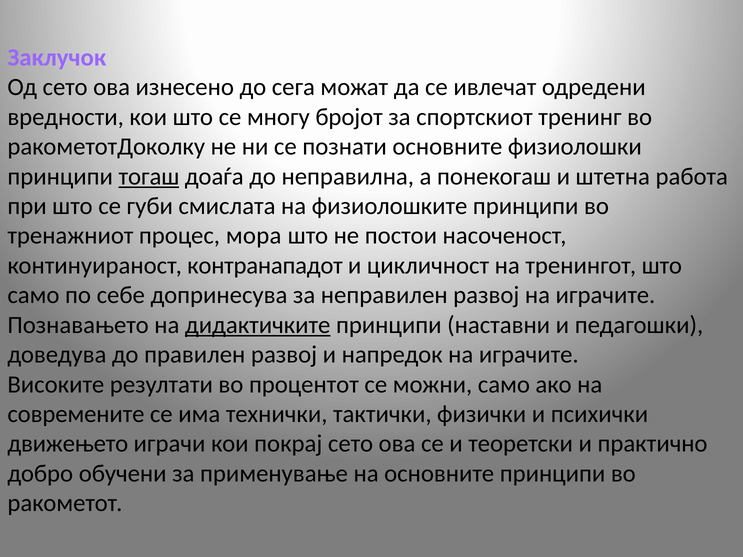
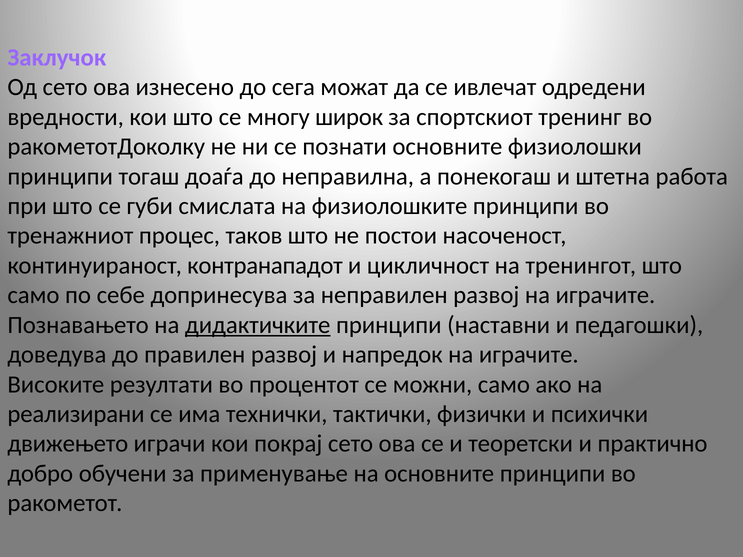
бројот: бројот -> широк
тогаш underline: present -> none
мора: мора -> таков
современите: современите -> реализирани
